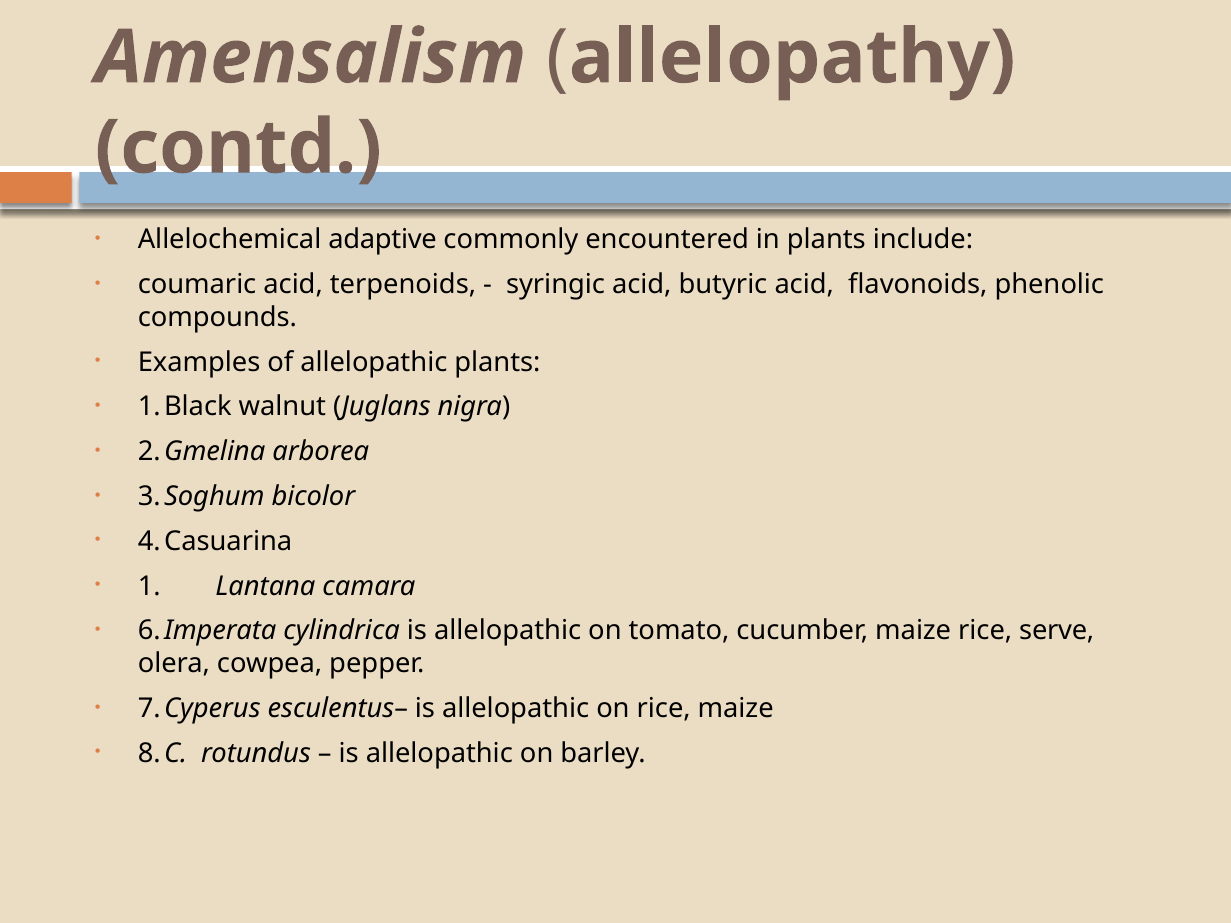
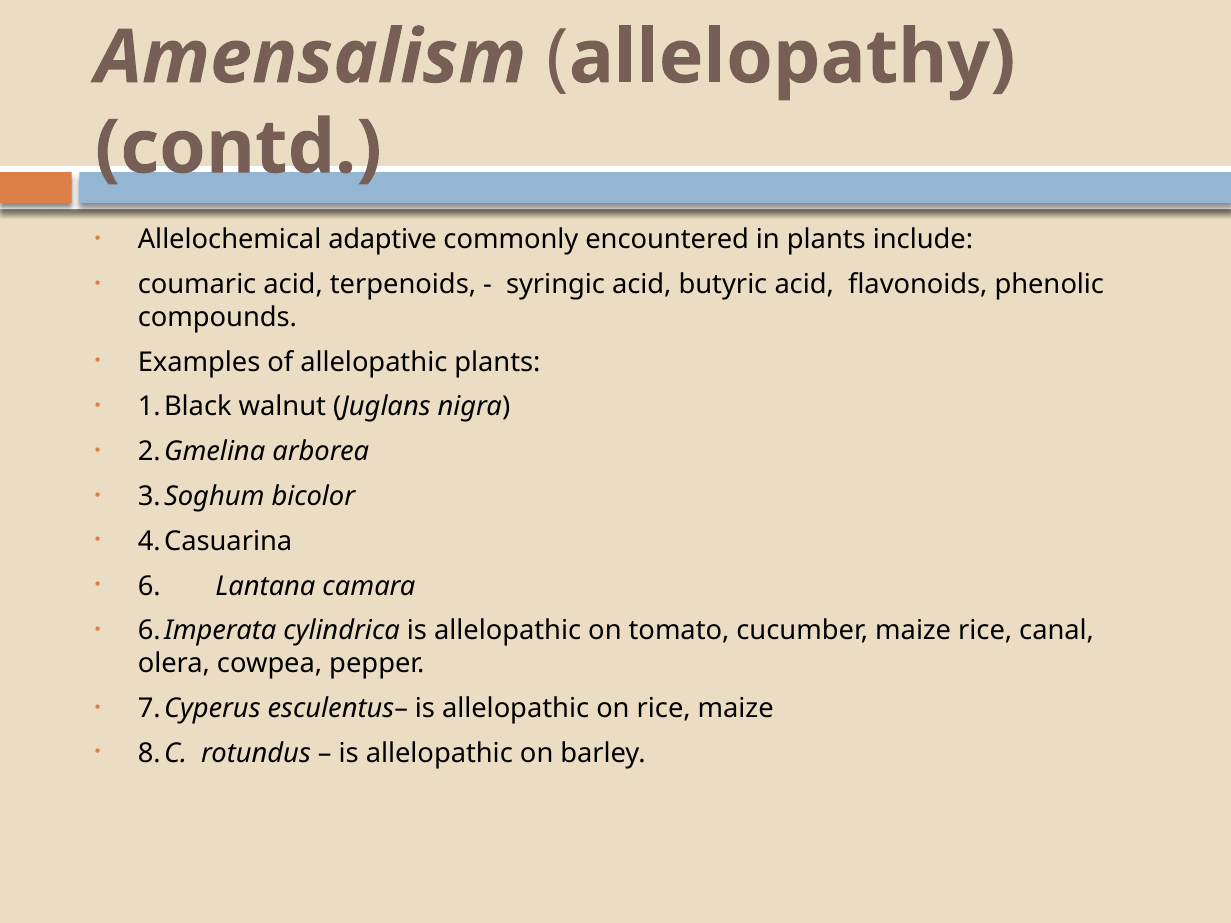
1: 1 -> 6
serve: serve -> canal
